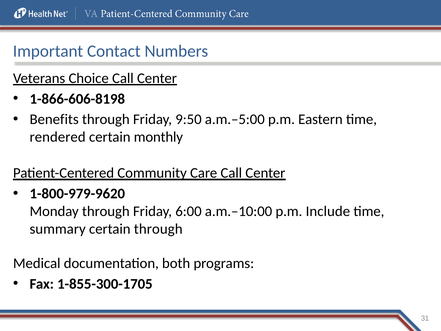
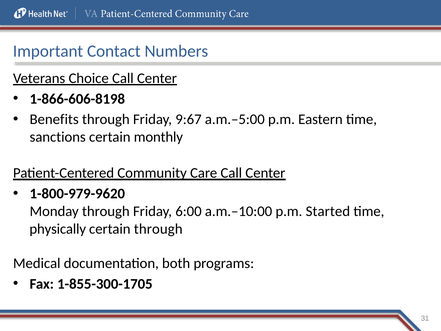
9:50: 9:50 -> 9:67
rendered: rendered -> sanctions
Include: Include -> Started
summary: summary -> physically
